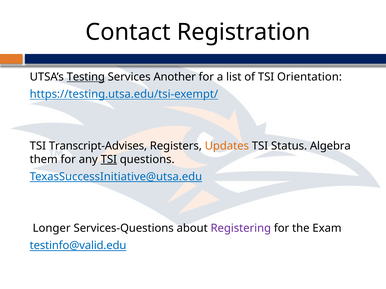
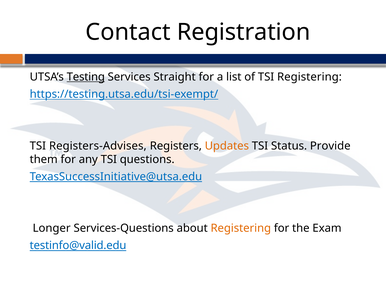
Another: Another -> Straight
TSI Orientation: Orientation -> Registering
Transcript-Advises: Transcript-Advises -> Registers-Advises
Algebra: Algebra -> Provide
TSI at (109, 160) underline: present -> none
Registering at (241, 229) colour: purple -> orange
